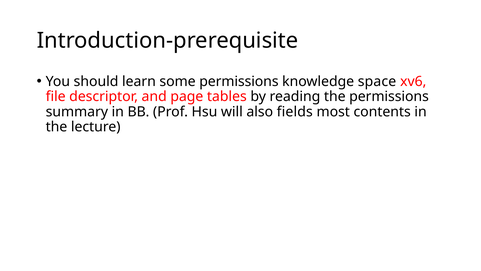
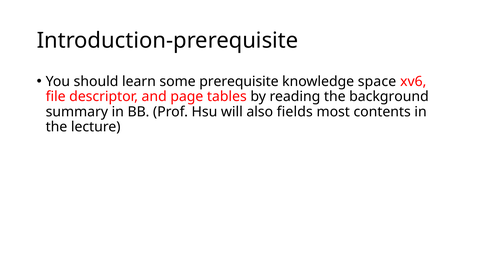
some permissions: permissions -> prerequisite
the permissions: permissions -> background
